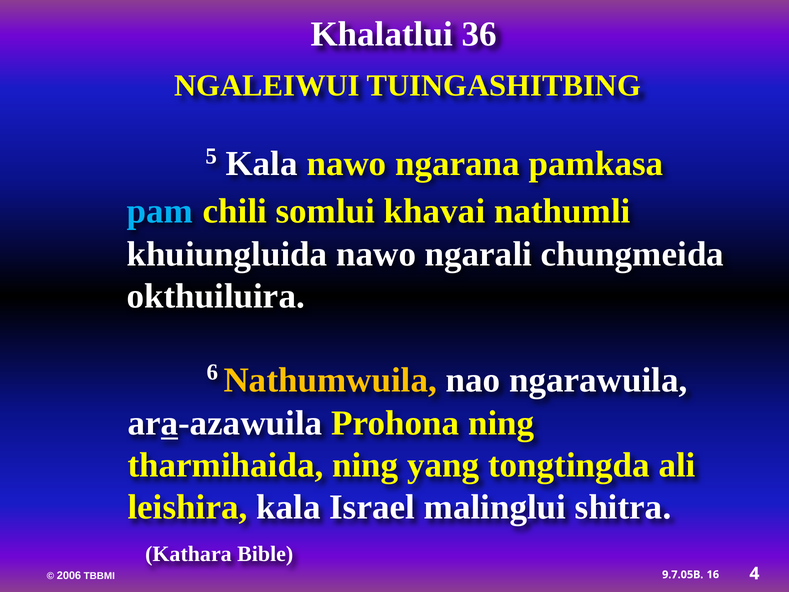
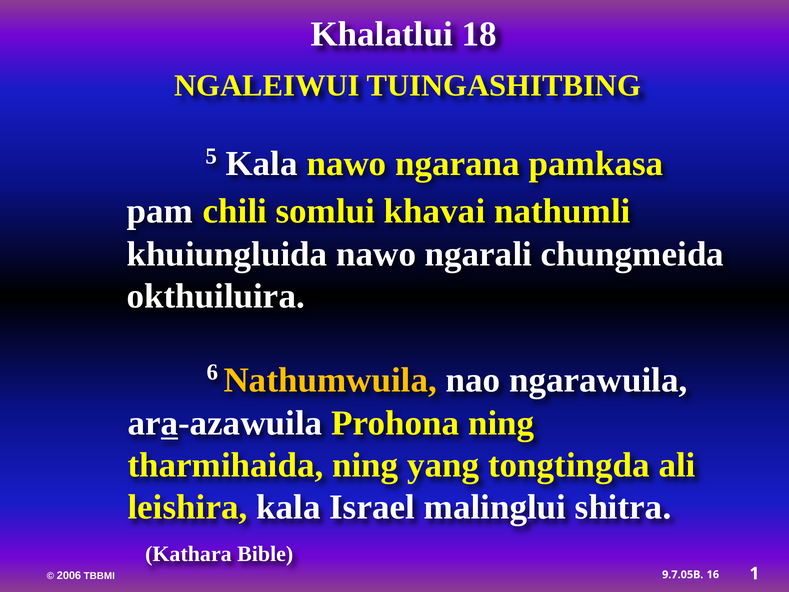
36: 36 -> 18
pam colour: light blue -> white
4: 4 -> 1
